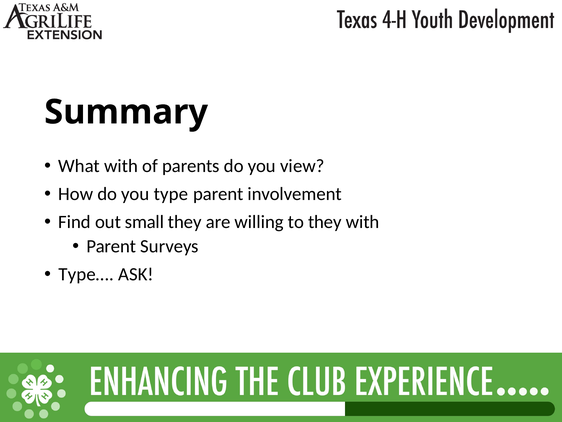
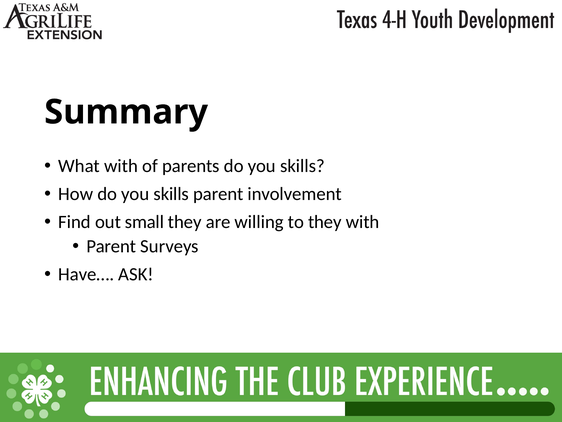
parents do you view: view -> skills
How do you type: type -> skills
Type…: Type… -> Have…
